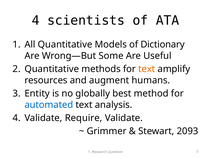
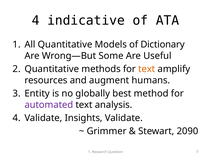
scientists: scientists -> indicative
automated colour: blue -> purple
Require: Require -> Insights
2093: 2093 -> 2090
